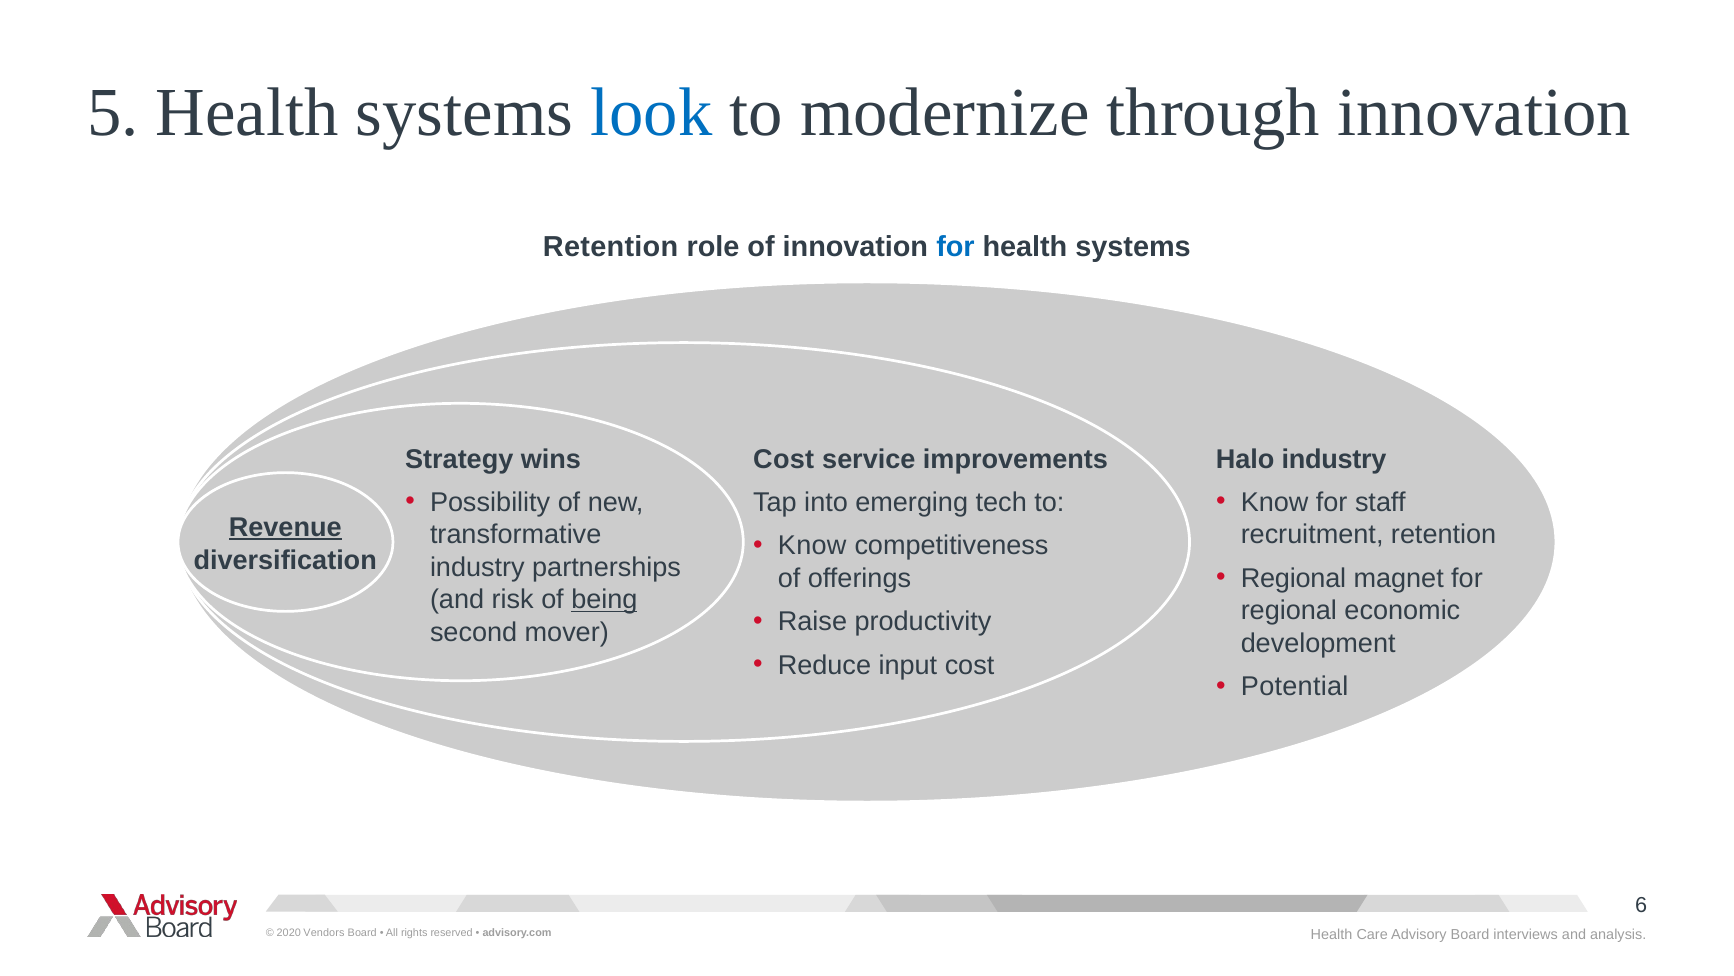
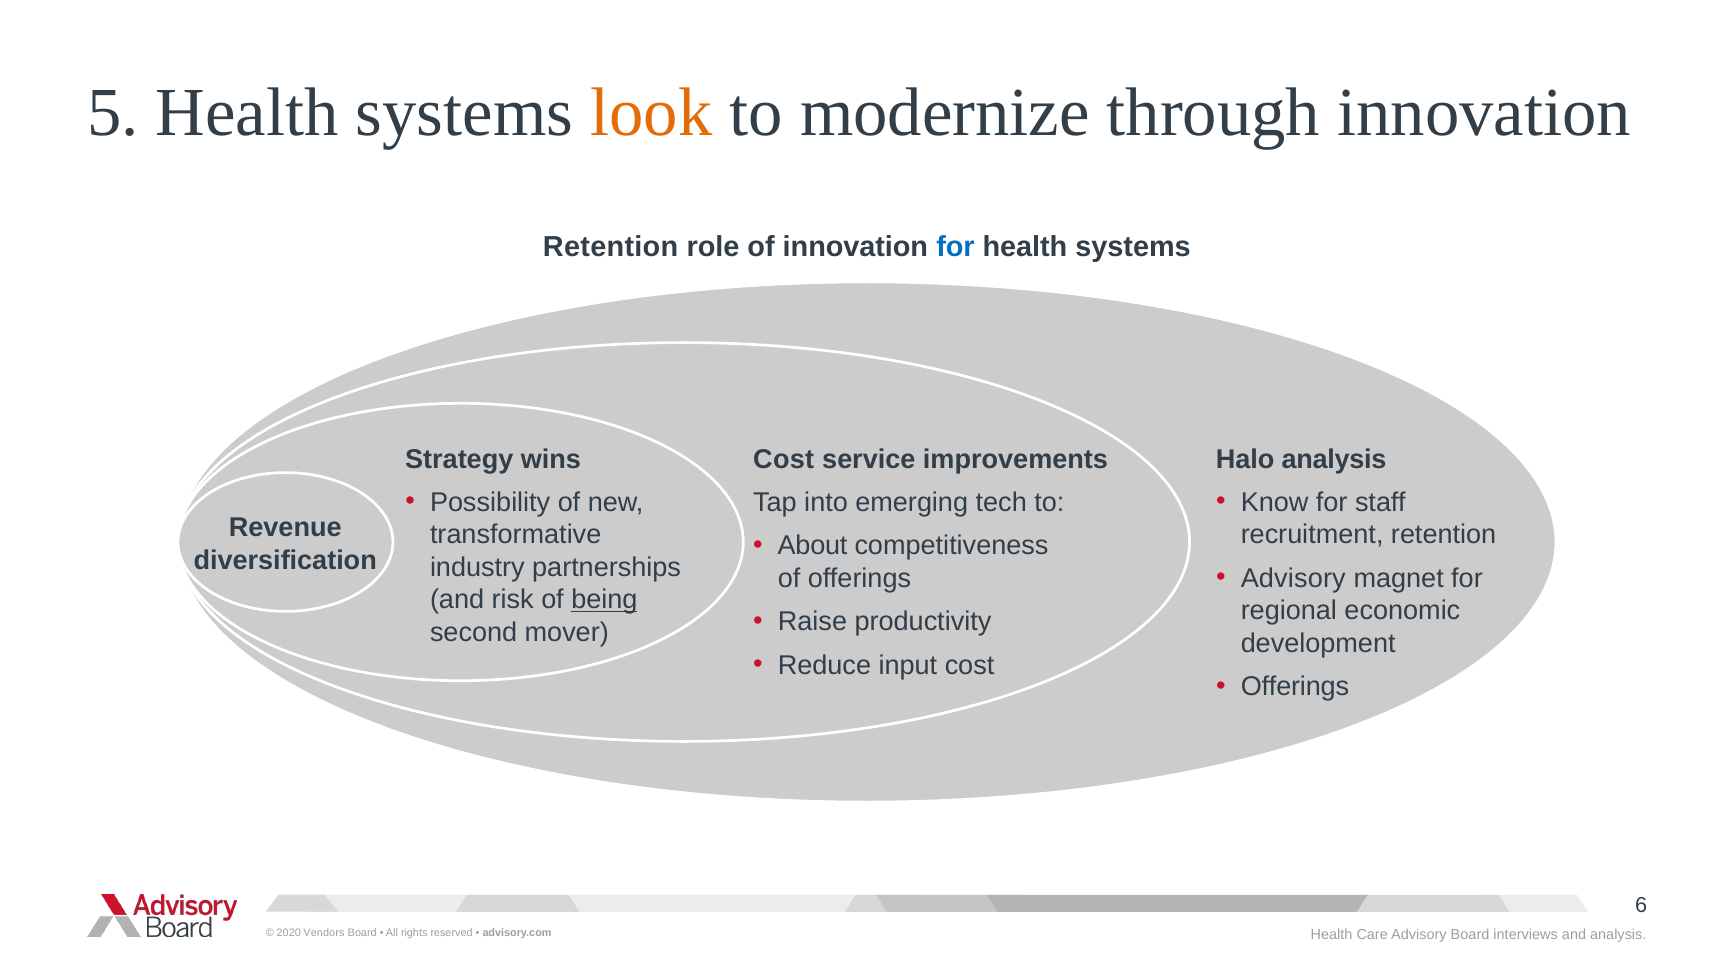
look colour: blue -> orange
Halo industry: industry -> analysis
Revenue underline: present -> none
Know at (812, 545): Know -> About
Regional at (1293, 578): Regional -> Advisory
Potential at (1295, 686): Potential -> Offerings
